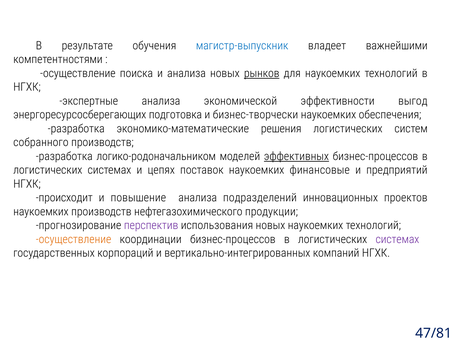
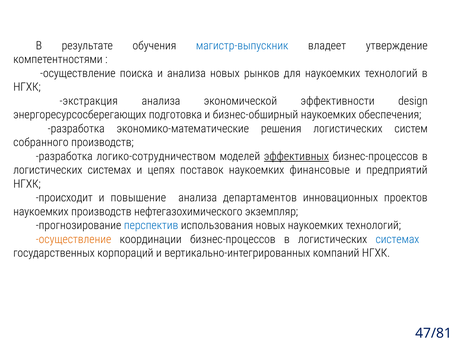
важнейшими: важнейшими -> утверждение
рынков underline: present -> none
экспертные: экспертные -> экстракция
выгод: выгод -> design
бизнес-творчески: бизнес-творчески -> бизнес-обширный
логико-родоначальником: логико-родоначальником -> логико-сотрудничеством
подразделений: подразделений -> департаментов
продукции: продукции -> экземпляр
перспектив colour: purple -> blue
системах at (397, 240) colour: purple -> blue
